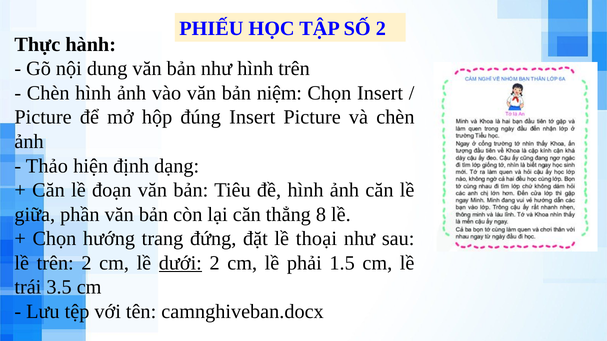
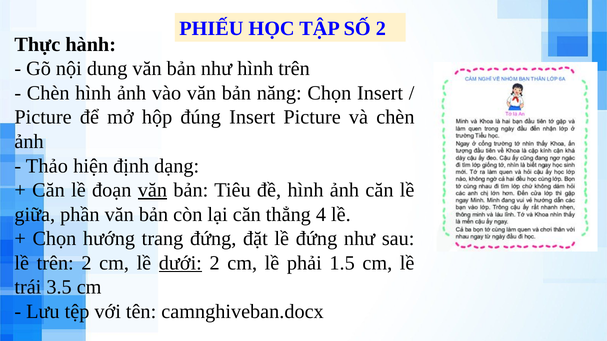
niệm: niệm -> năng
văn at (152, 190) underline: none -> present
8: 8 -> 4
lề thoại: thoại -> đứng
